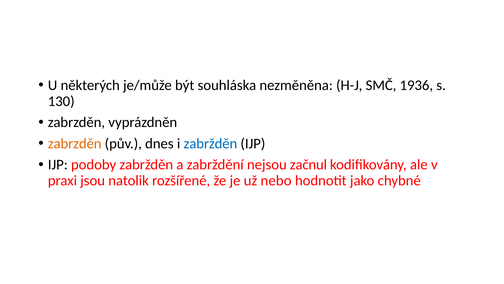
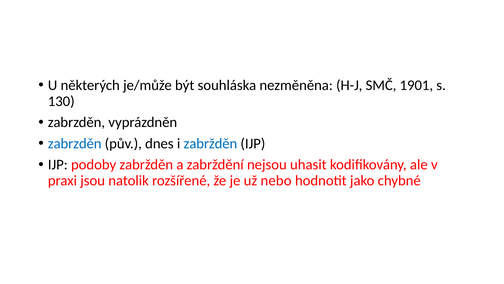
1936: 1936 -> 1901
zabrzděn at (75, 143) colour: orange -> blue
začnul: začnul -> uhasit
